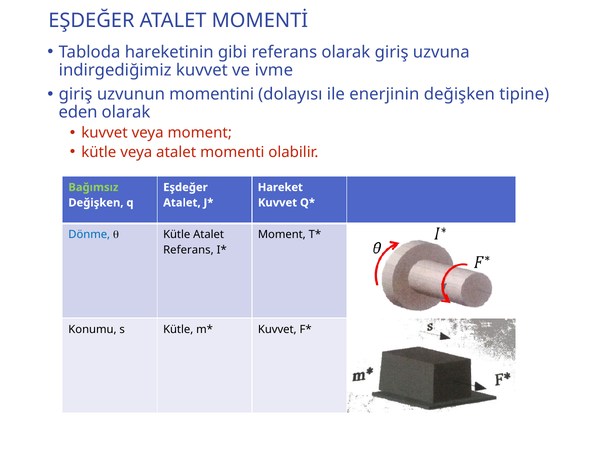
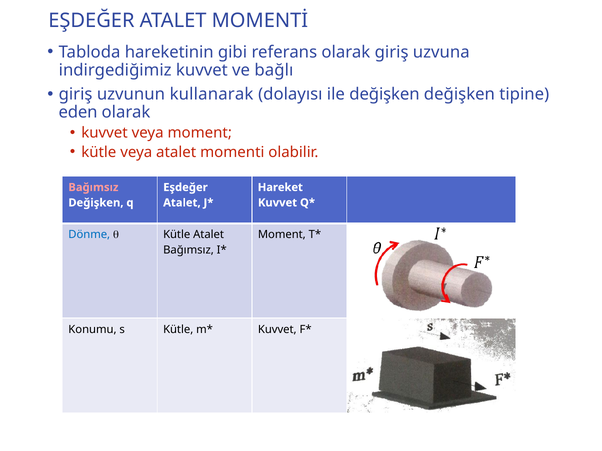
ivme: ivme -> bağlı
momentini: momentini -> kullanarak
ile enerjinin: enerjinin -> değişken
Bağımsız at (93, 188) colour: light green -> pink
Referans at (188, 250): Referans -> Bağımsız
